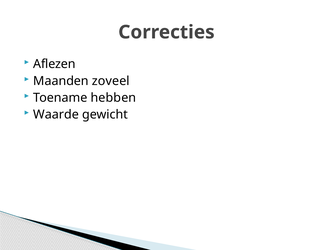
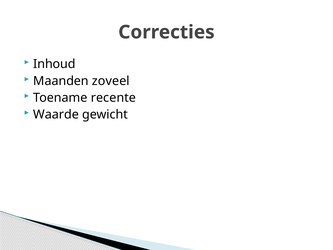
Aflezen: Aflezen -> Inhoud
hebben: hebben -> recente
